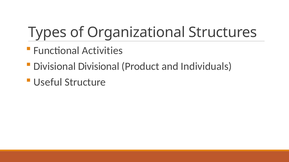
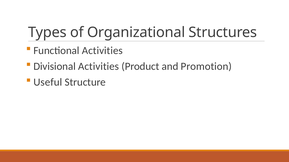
Divisional Divisional: Divisional -> Activities
Individuals: Individuals -> Promotion
